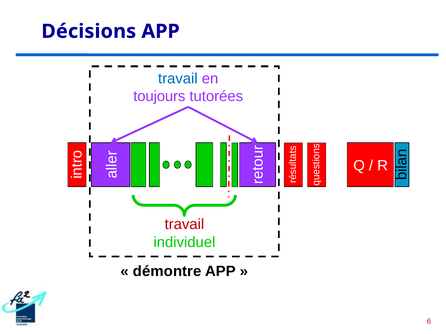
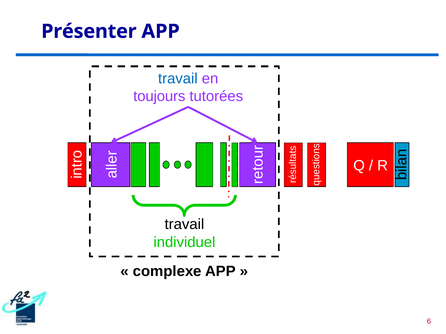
Décisions: Décisions -> Présenter
travail at (184, 225) colour: red -> black
démontre: démontre -> complexe
